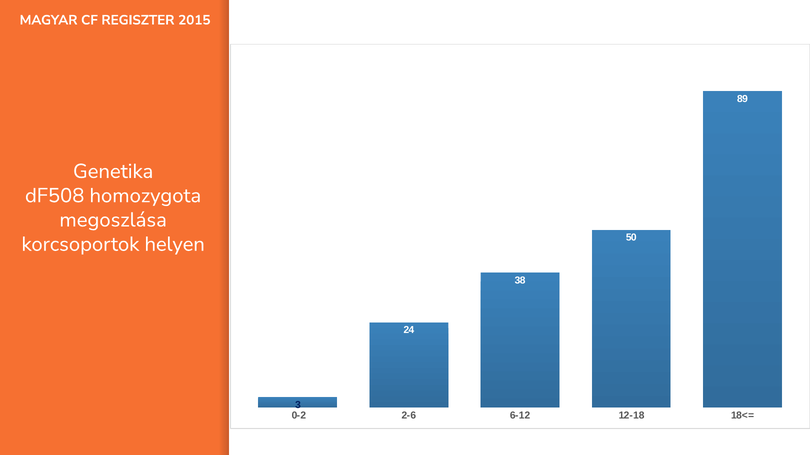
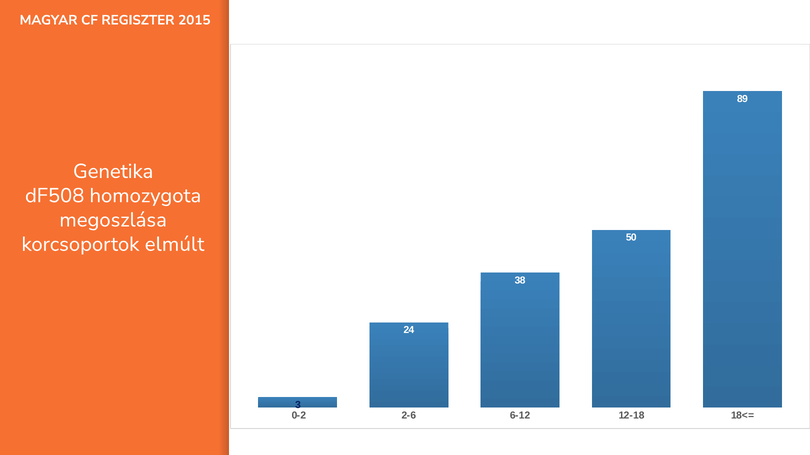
helyen: helyen -> elmúlt
